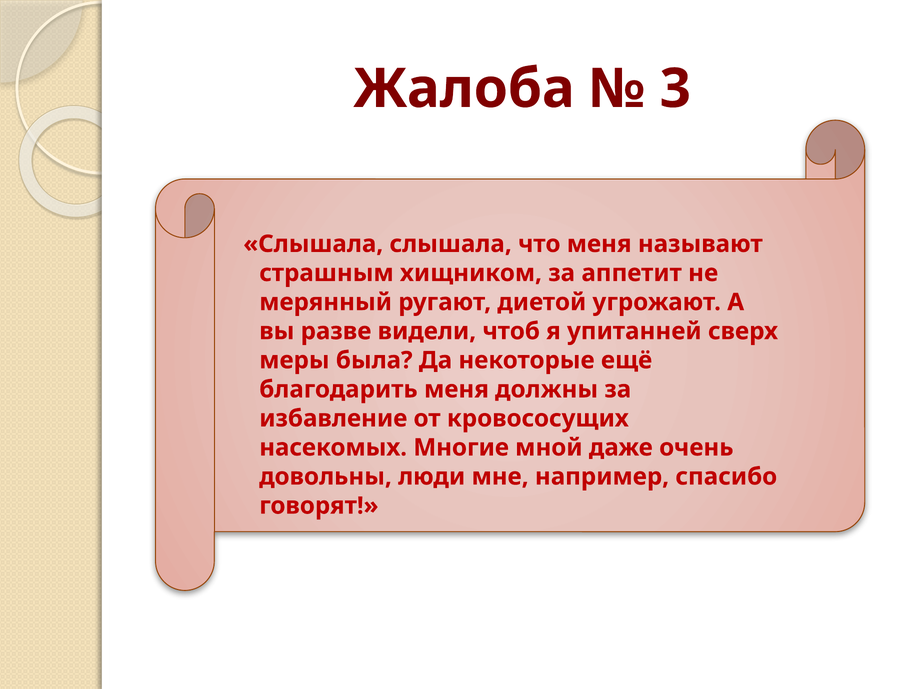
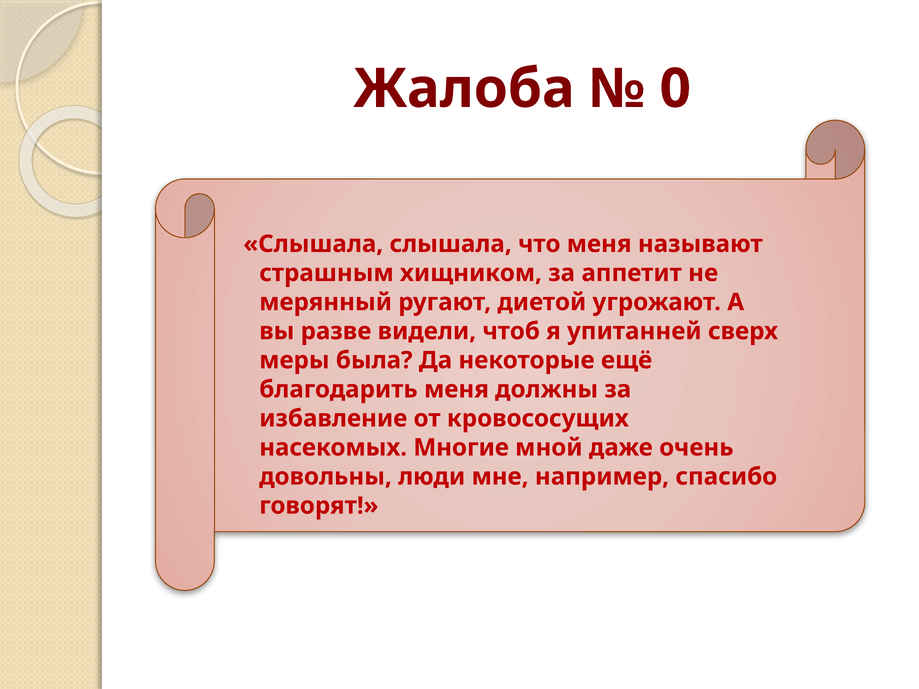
3: 3 -> 0
